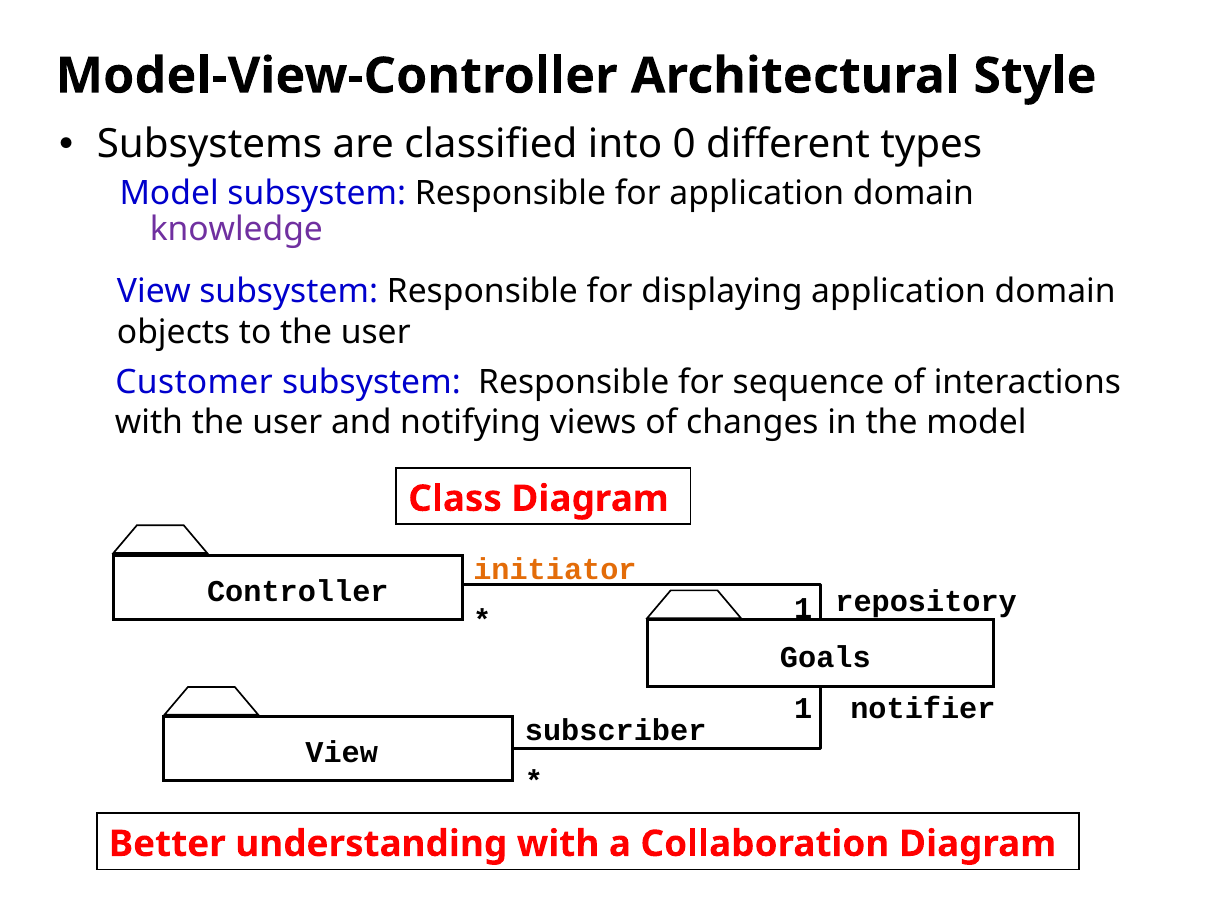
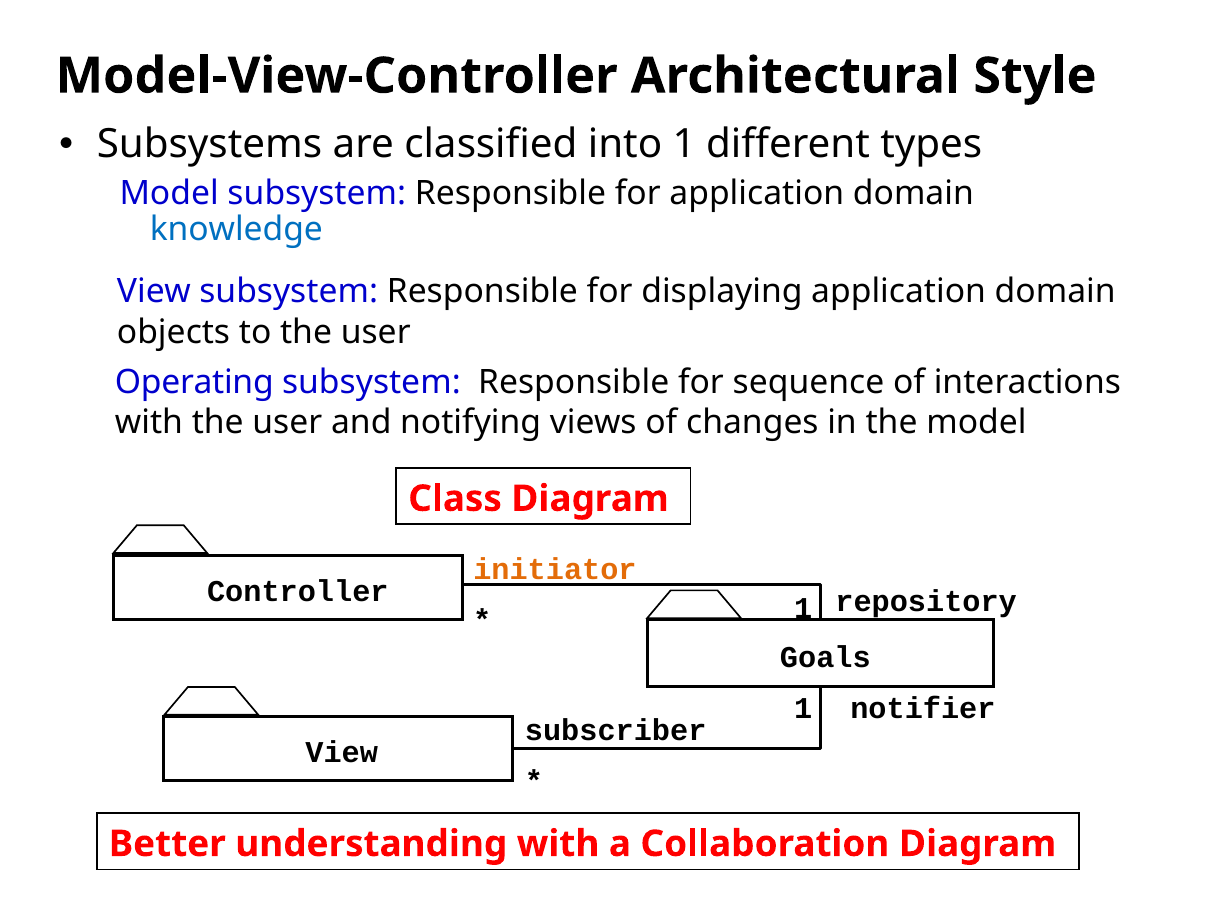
into 0: 0 -> 1
knowledge colour: purple -> blue
Customer: Customer -> Operating
